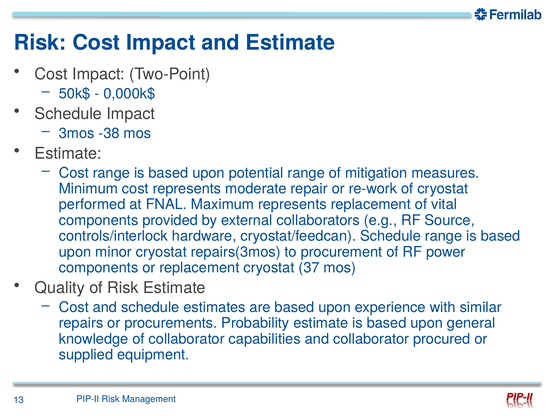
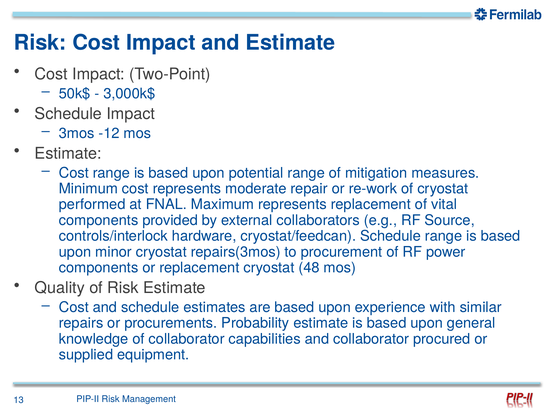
0,000k$: 0,000k$ -> 3,000k$
-38: -38 -> -12
37: 37 -> 48
